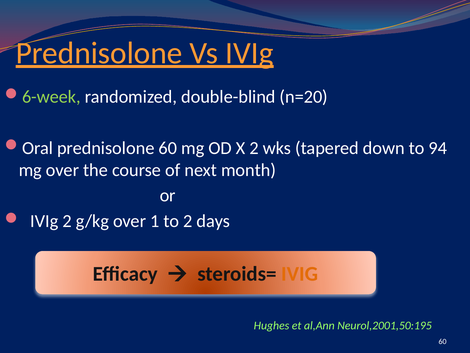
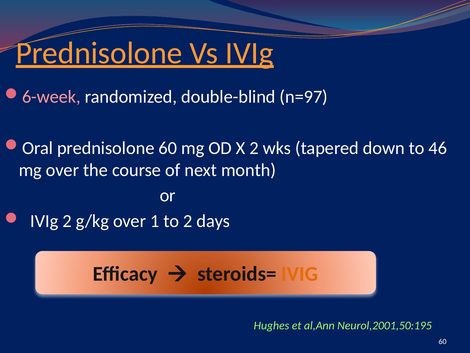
6-week colour: light green -> pink
n=20: n=20 -> n=97
94: 94 -> 46
